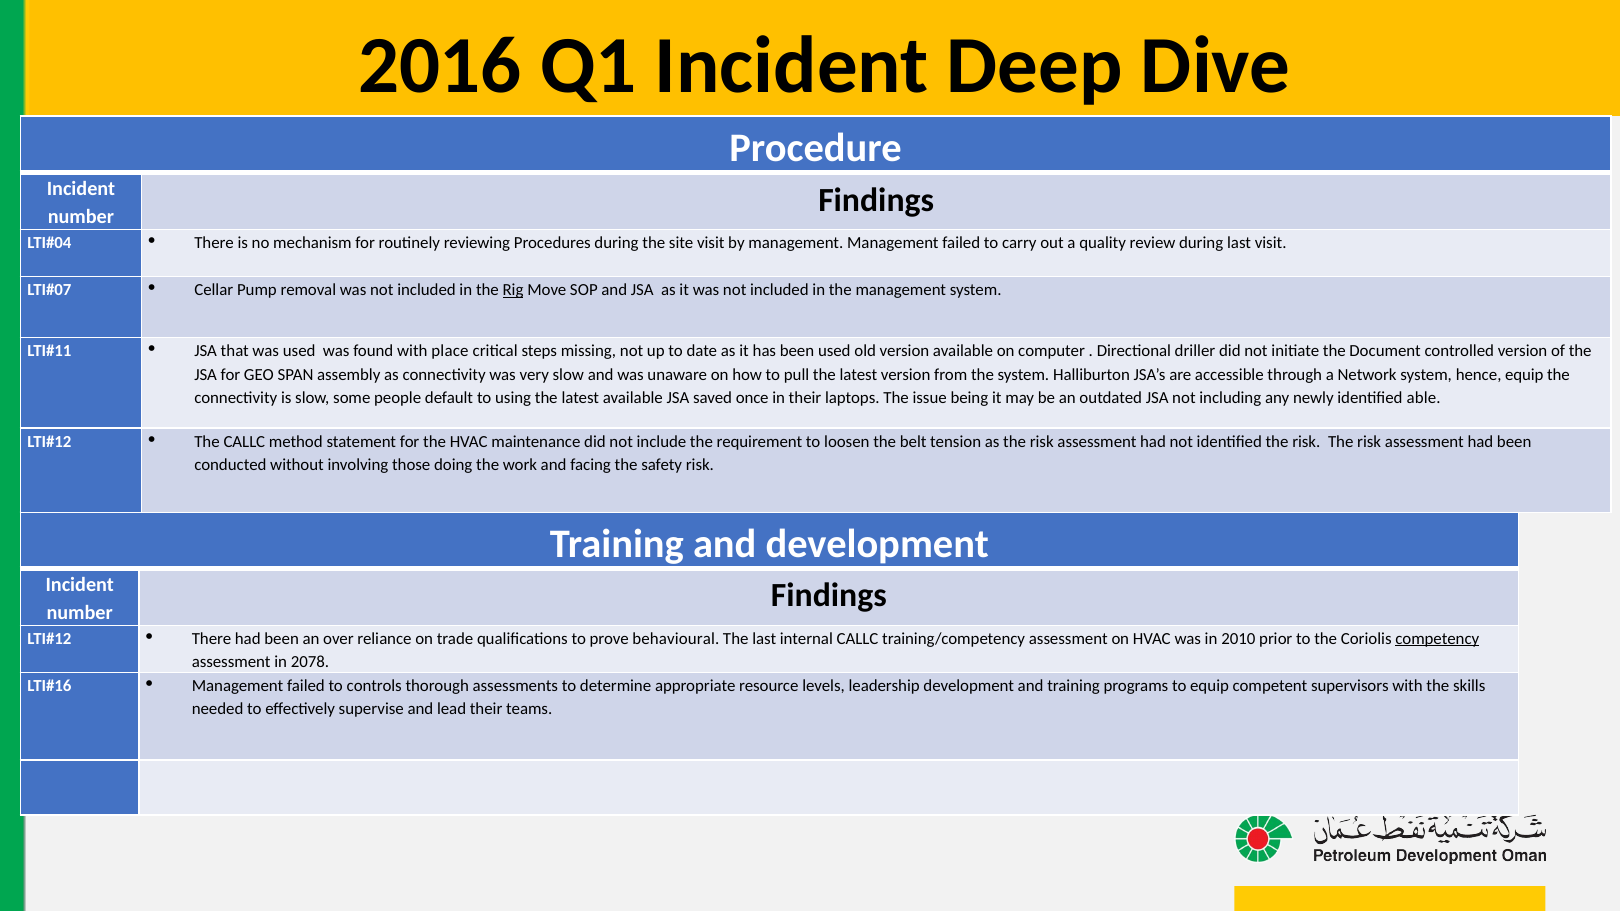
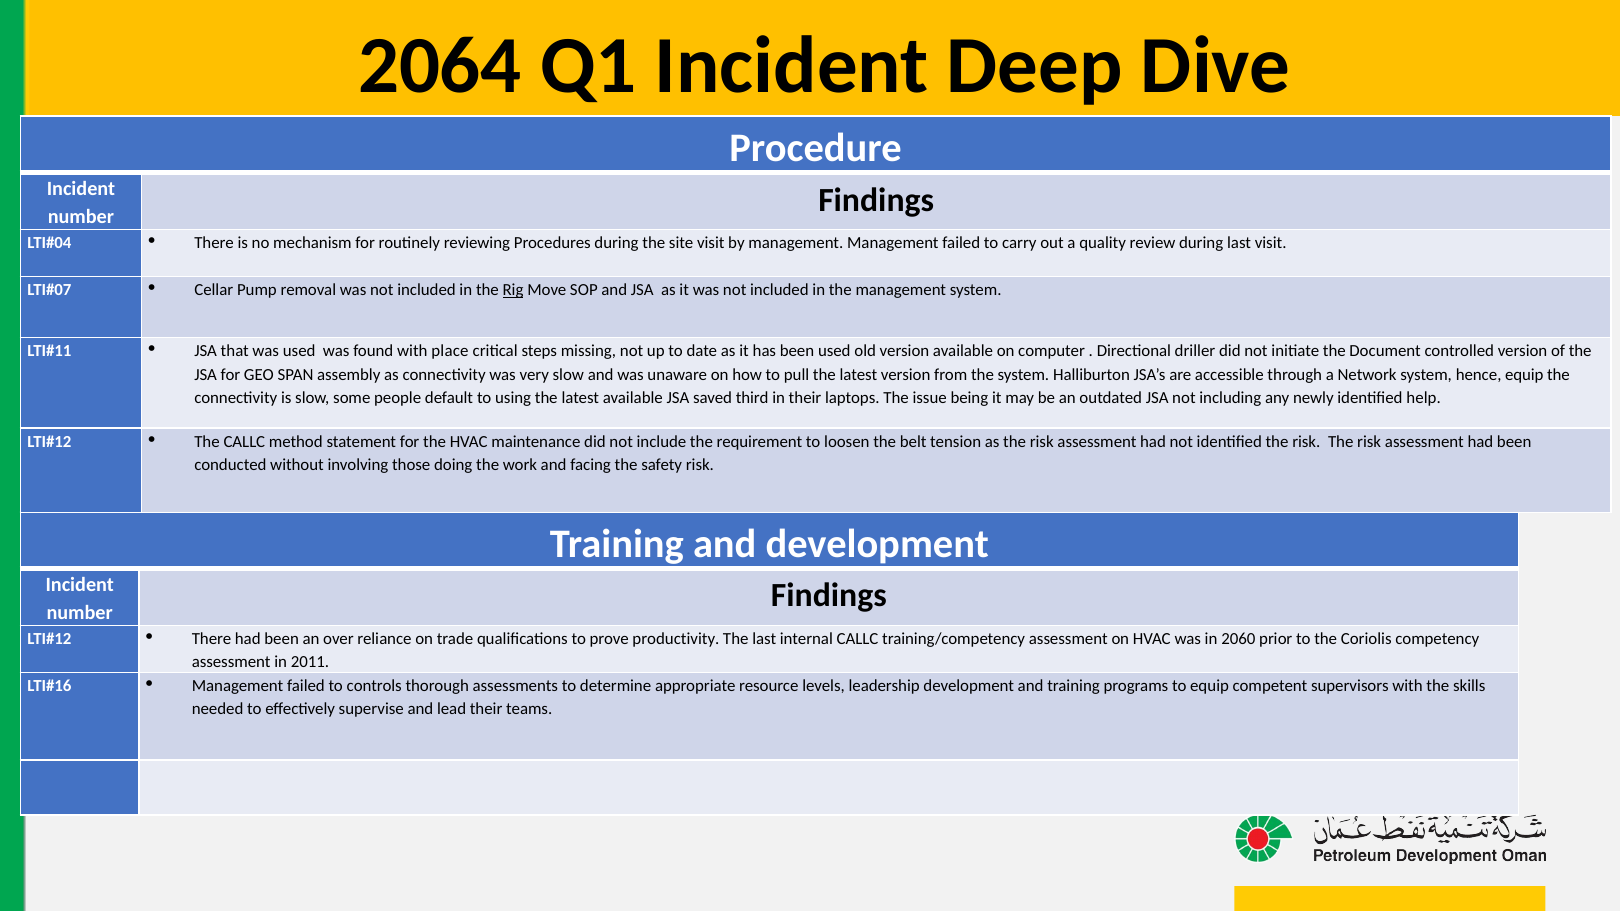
2016: 2016 -> 2064
once: once -> third
able: able -> help
behavioural: behavioural -> productivity
2010: 2010 -> 2060
competency underline: present -> none
2078: 2078 -> 2011
